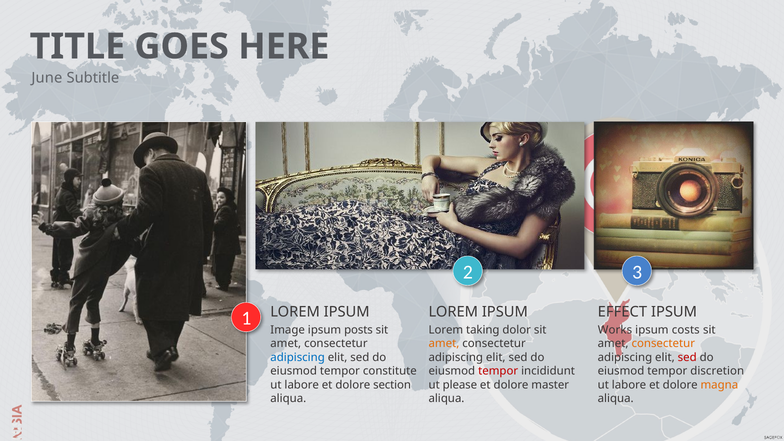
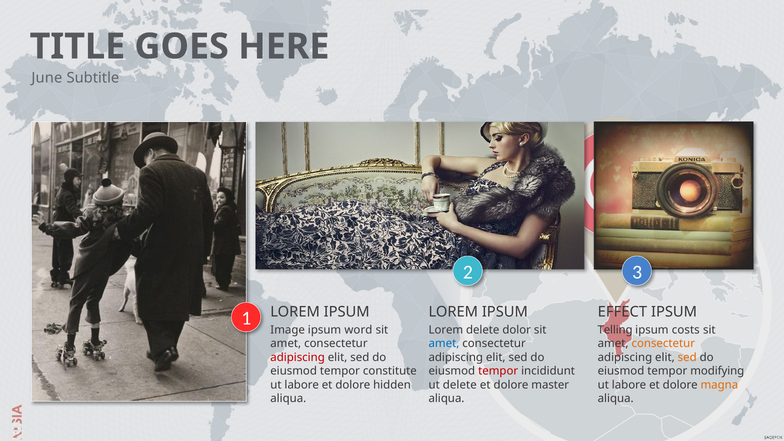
posts: posts -> word
Lorem taking: taking -> delete
Works: Works -> Telling
amet at (444, 344) colour: orange -> blue
adipiscing at (298, 357) colour: blue -> red
sed at (687, 357) colour: red -> orange
discretion: discretion -> modifying
section: section -> hidden
ut please: please -> delete
